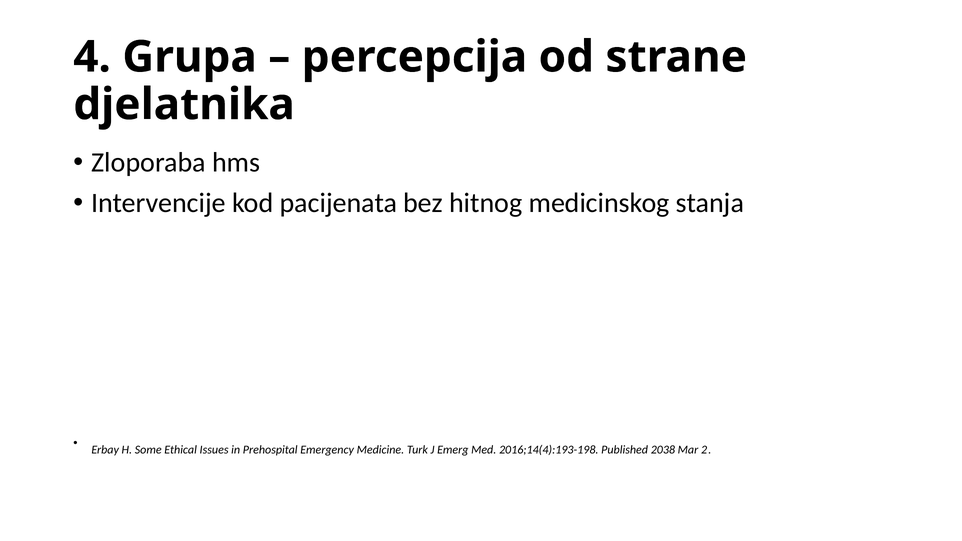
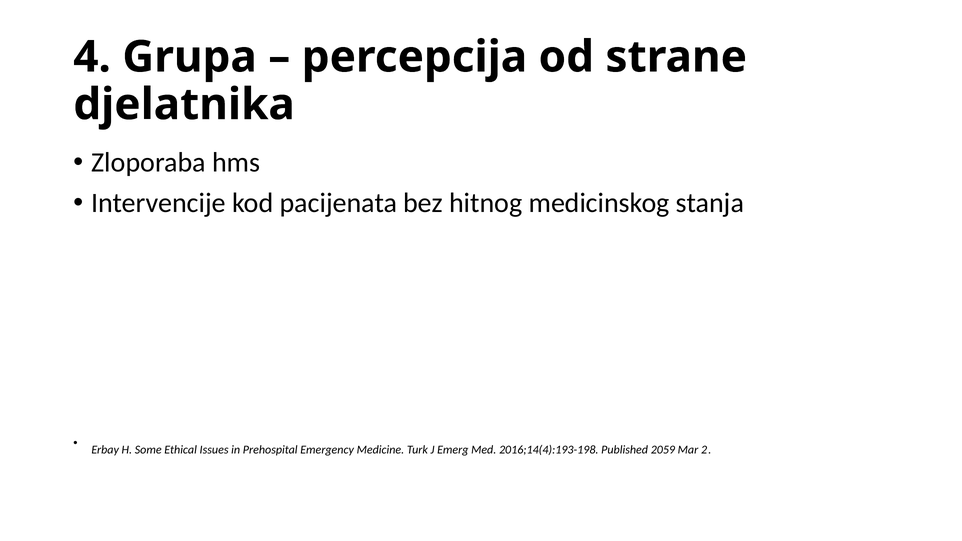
2038: 2038 -> 2059
